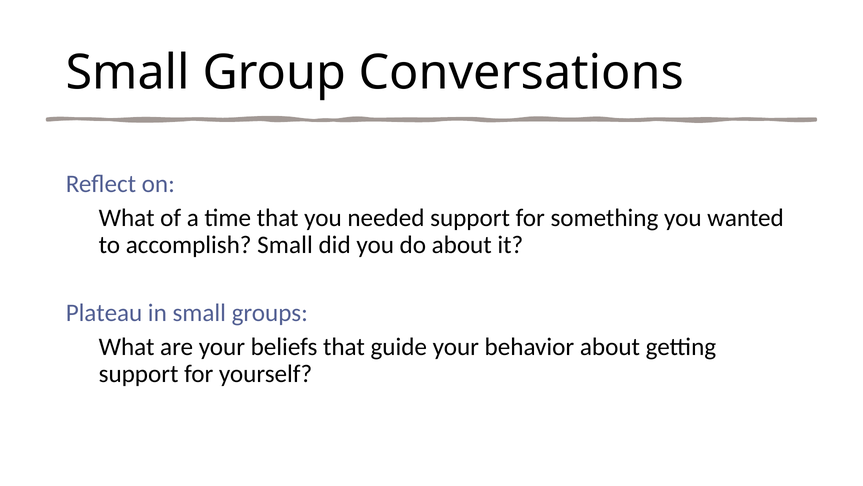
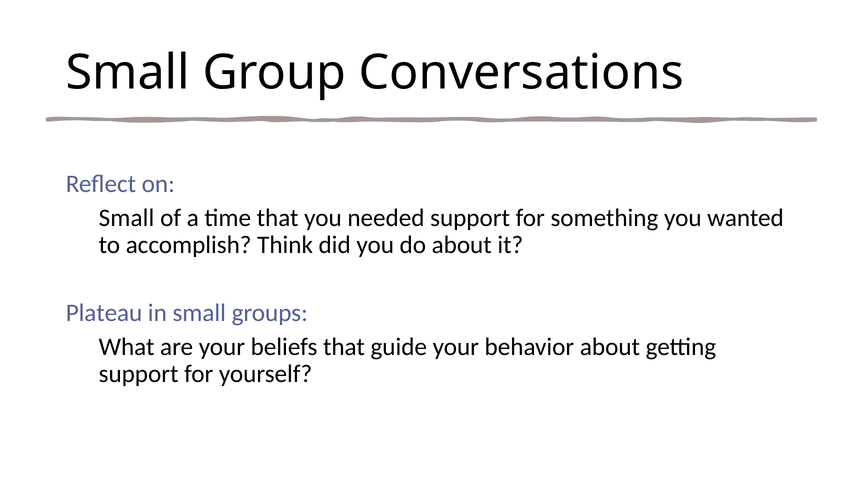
What at (127, 218): What -> Small
accomplish Small: Small -> Think
